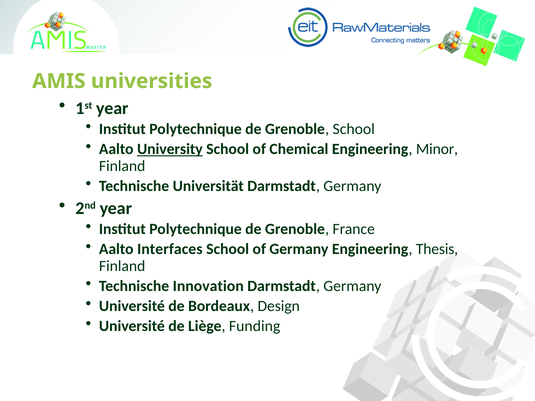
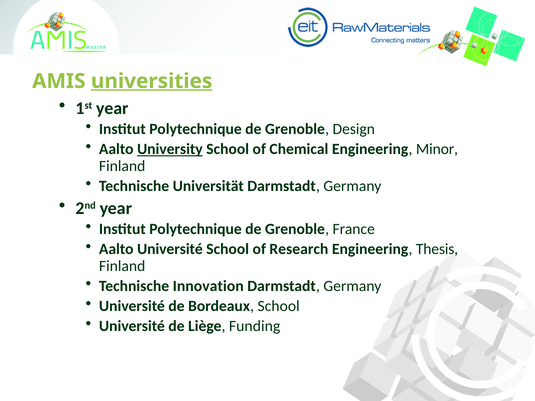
universities underline: none -> present
Grenoble School: School -> Design
Aalto Interfaces: Interfaces -> Université
of Germany: Germany -> Research
Bordeaux Design: Design -> School
